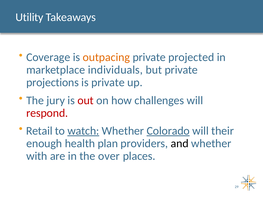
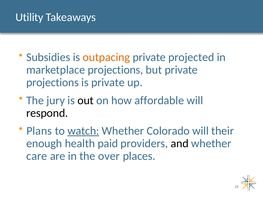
Coverage: Coverage -> Subsidies
marketplace individuals: individuals -> projections
out colour: red -> black
challenges: challenges -> affordable
respond colour: red -> black
Retail: Retail -> Plans
Colorado underline: present -> none
plan: plan -> paid
with: with -> care
